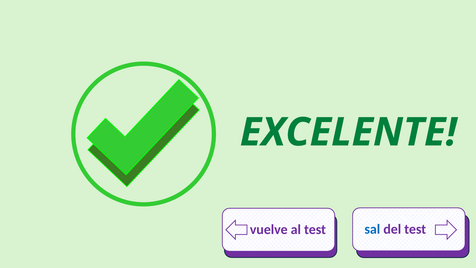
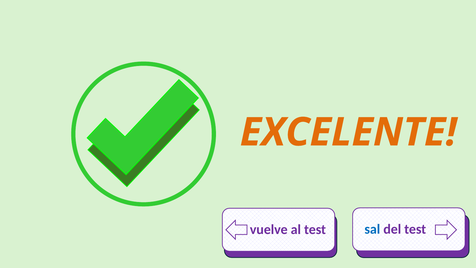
EXCELENTE colour: green -> orange
